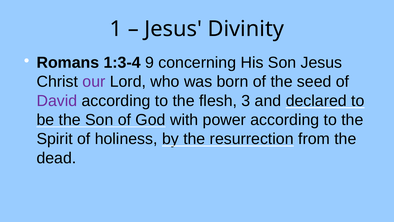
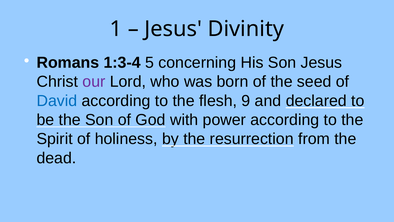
9: 9 -> 5
David colour: purple -> blue
3: 3 -> 9
